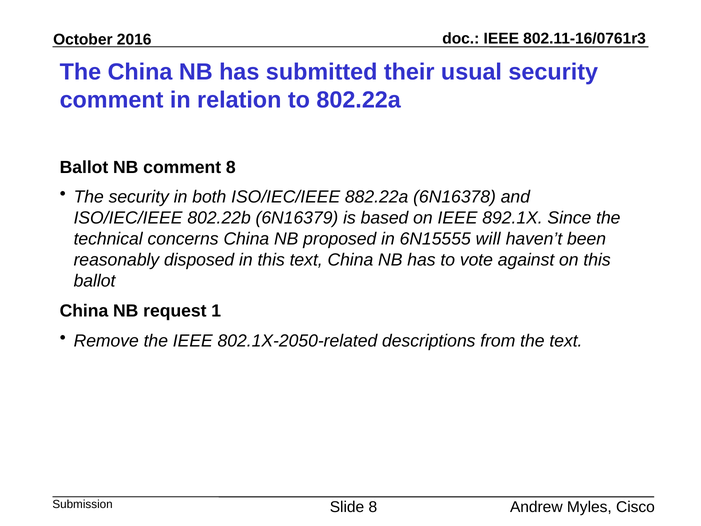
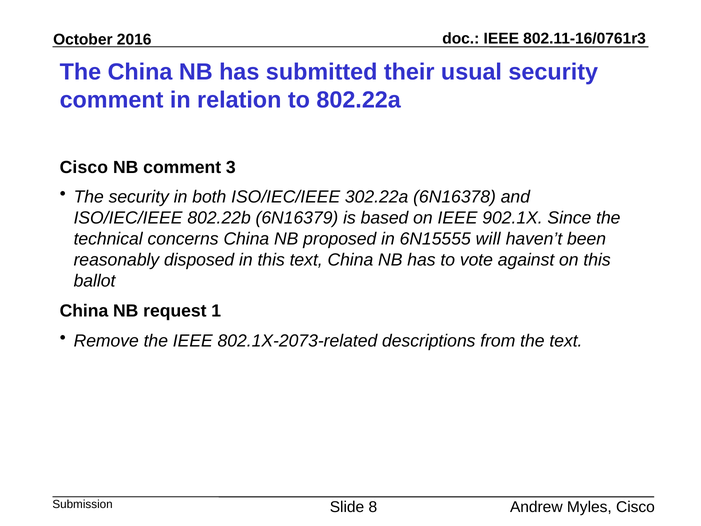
Ballot at (84, 167): Ballot -> Cisco
comment 8: 8 -> 3
882.22a: 882.22a -> 302.22a
892.1X: 892.1X -> 902.1X
802.1X-2050-related: 802.1X-2050-related -> 802.1X-2073-related
